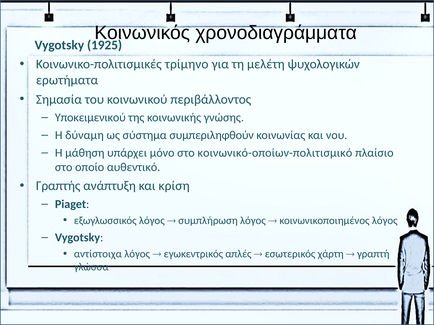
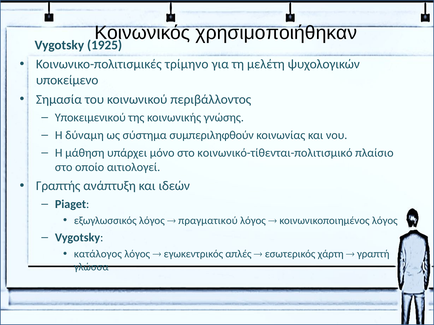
χρονοδιαγράμματα: χρονοδιαγράμματα -> χρησιμοποιήθηκαν
ερωτήματα: ερωτήματα -> υποκείμενο
κοινωνικό-οποίων-πολιτισμικό: κοινωνικό-οποίων-πολιτισμικό -> κοινωνικό-τίθενται-πολιτισμικό
αυθεντικό: αυθεντικό -> αιτιολογεί
κρίση: κρίση -> ιδεών
συμπλήρωση: συμπλήρωση -> πραγματικού
αντίστοιχα: αντίστοιχα -> κατάλογος
